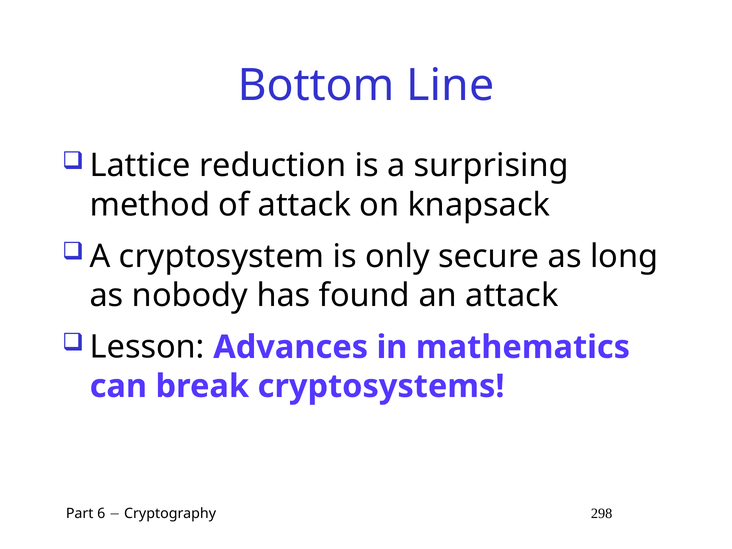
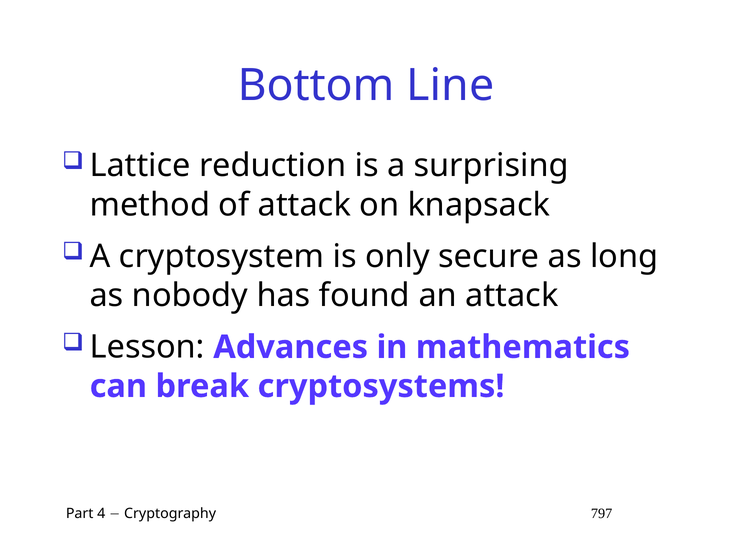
6: 6 -> 4
298: 298 -> 797
